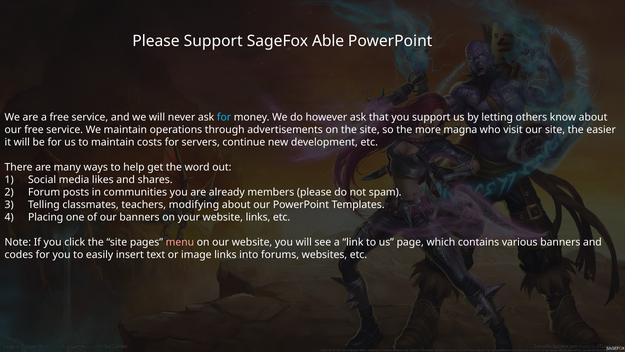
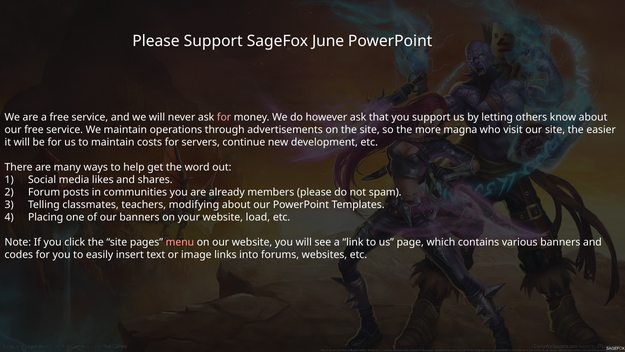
Able: Able -> June
for at (224, 117) colour: light blue -> pink
website links: links -> load
